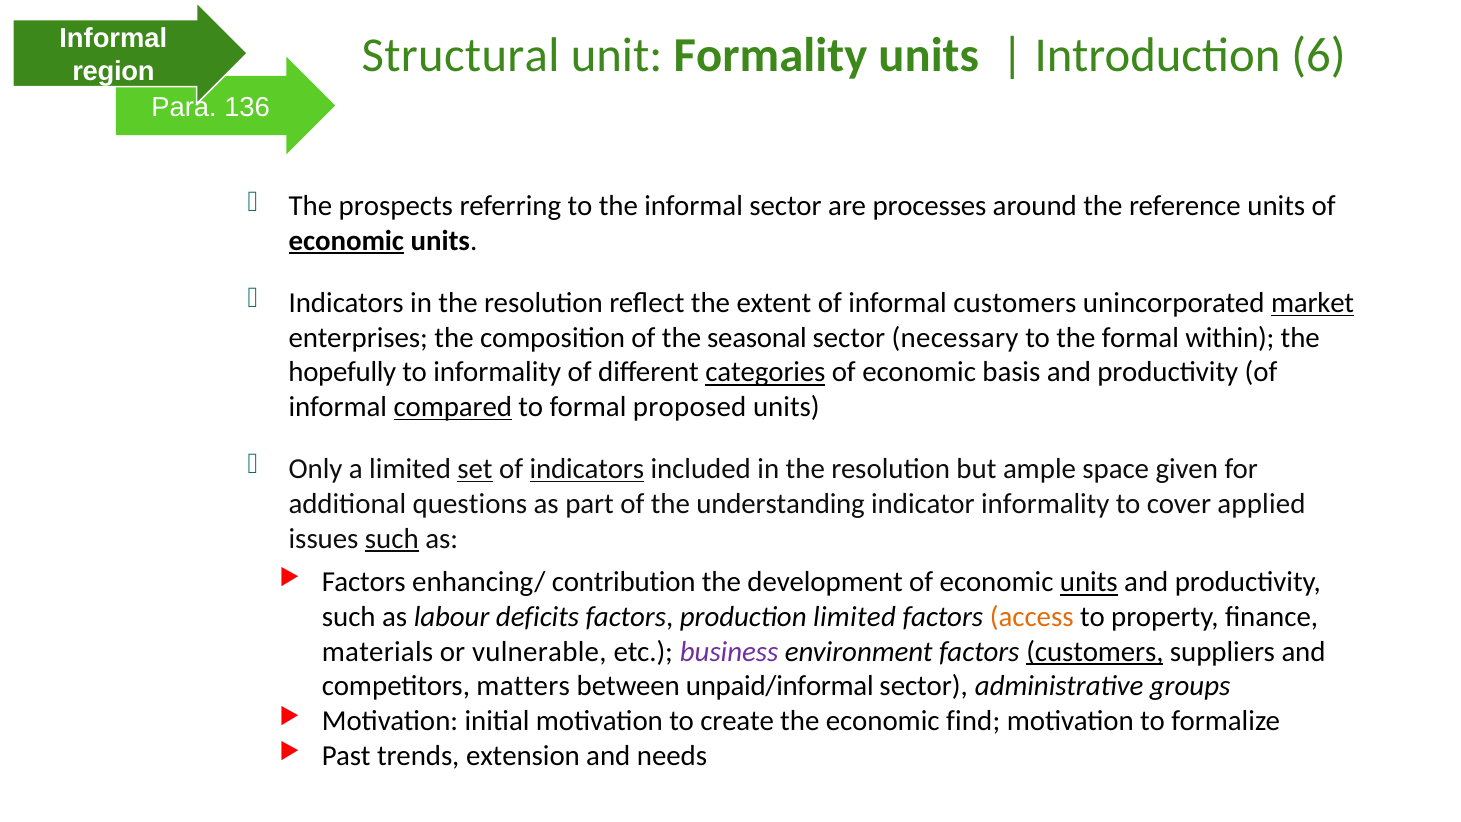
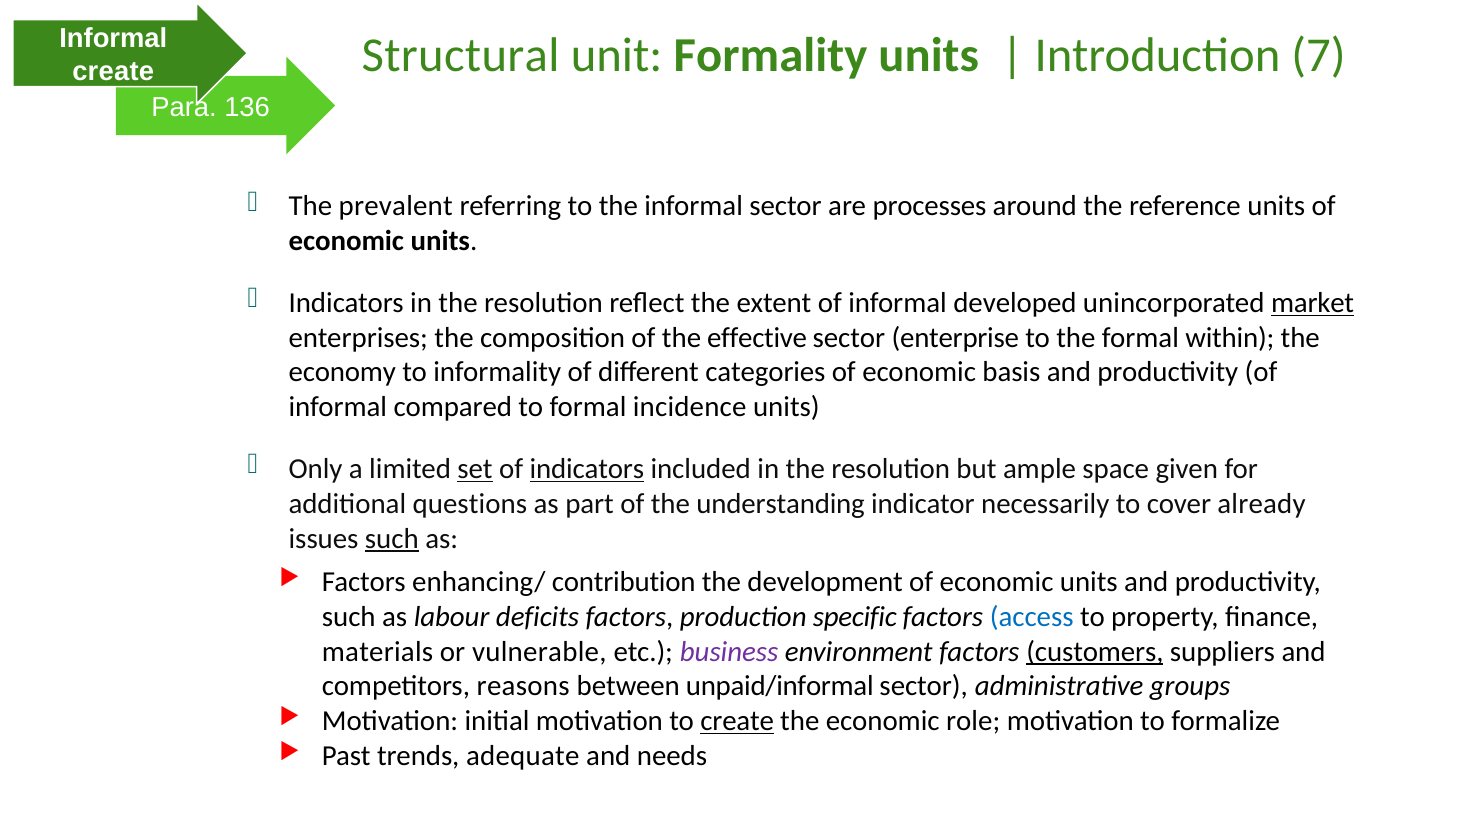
6: 6 -> 7
region at (113, 71): region -> create
prospects: prospects -> prevalent
economic at (346, 241) underline: present -> none
informal customers: customers -> developed
seasonal: seasonal -> effective
necessary: necessary -> enterprise
hopefully: hopefully -> economy
categories underline: present -> none
compared underline: present -> none
proposed: proposed -> incidence
indicator informality: informality -> necessarily
applied: applied -> already
units at (1089, 582) underline: present -> none
production limited: limited -> specific
access colour: orange -> blue
matters: matters -> reasons
create at (737, 721) underline: none -> present
find: find -> role
extension: extension -> adequate
